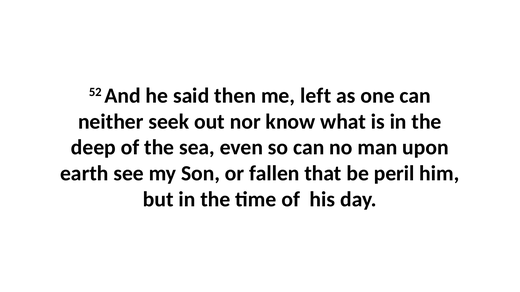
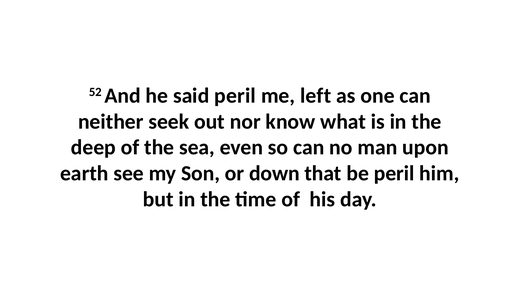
said then: then -> peril
fallen: fallen -> down
